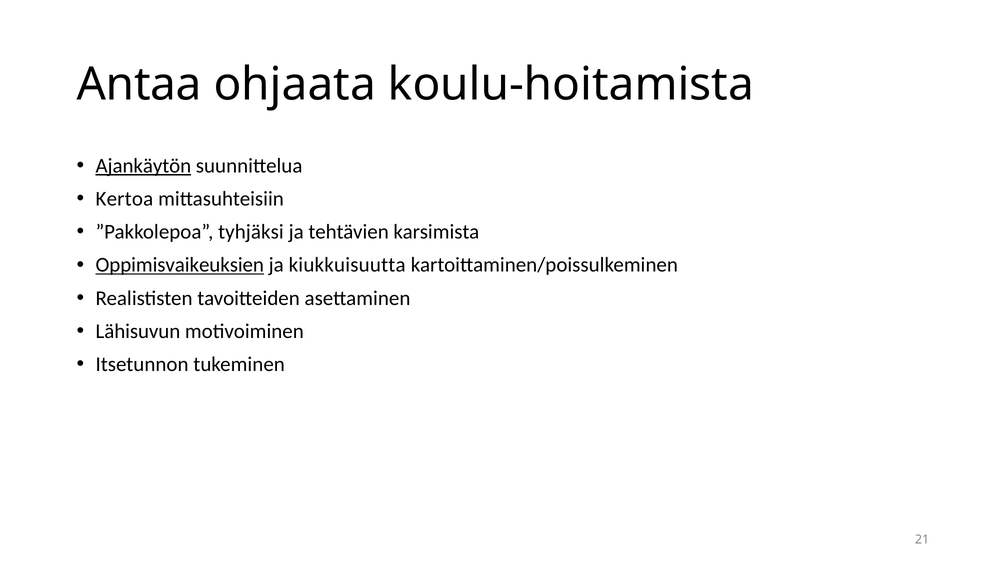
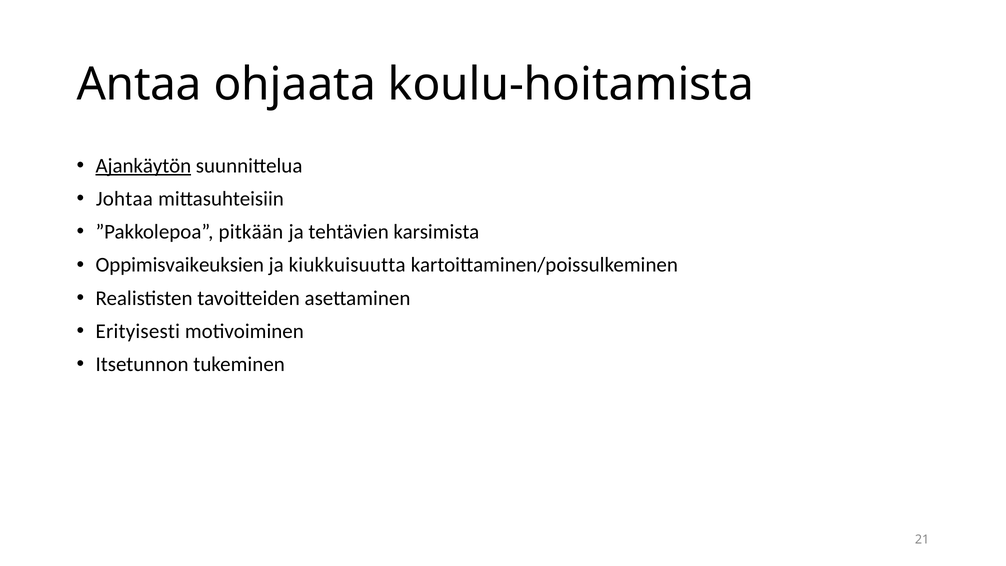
Kertoa: Kertoa -> Johtaa
tyhjäksi: tyhjäksi -> pitkään
Oppimisvaikeuksien underline: present -> none
Lähisuvun: Lähisuvun -> Erityisesti
